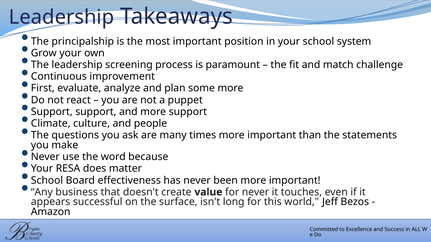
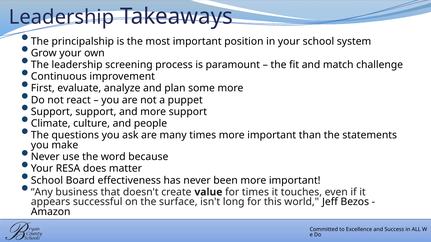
for never: never -> times
